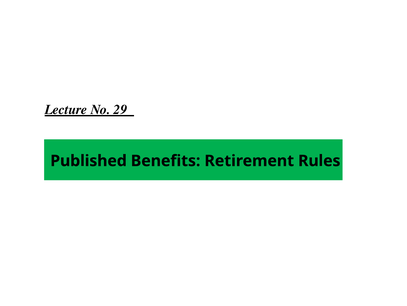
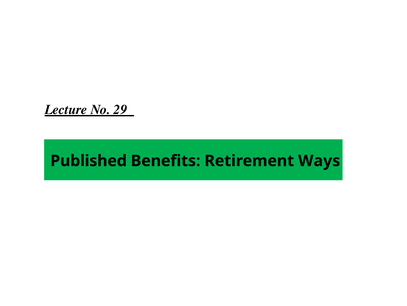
Rules: Rules -> Ways
